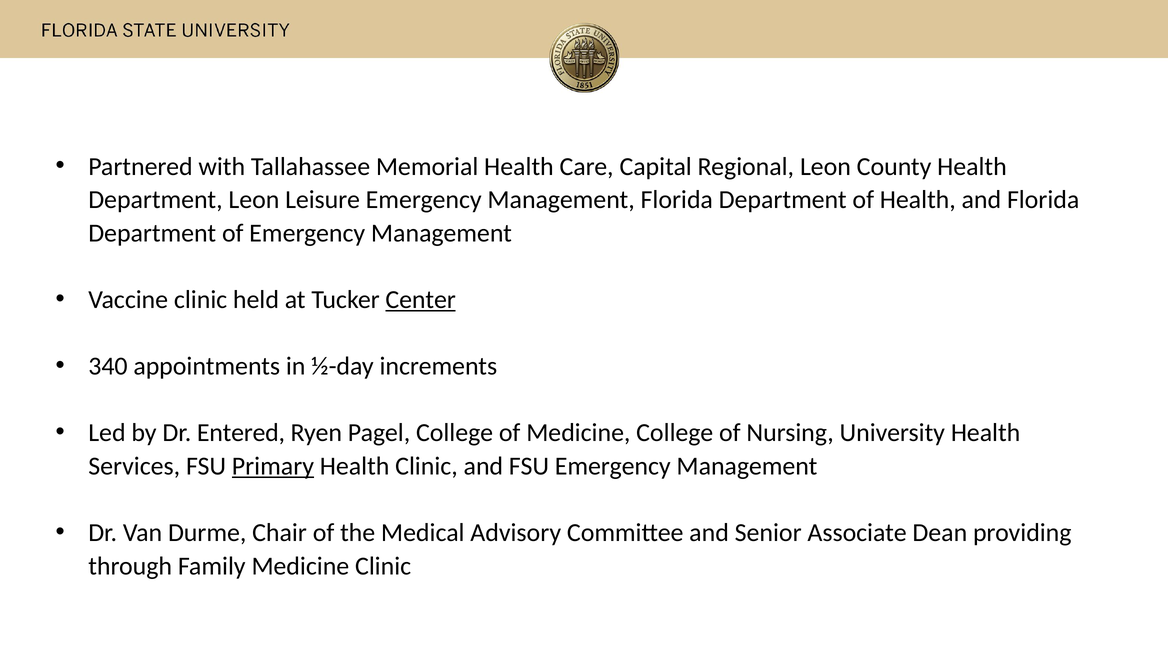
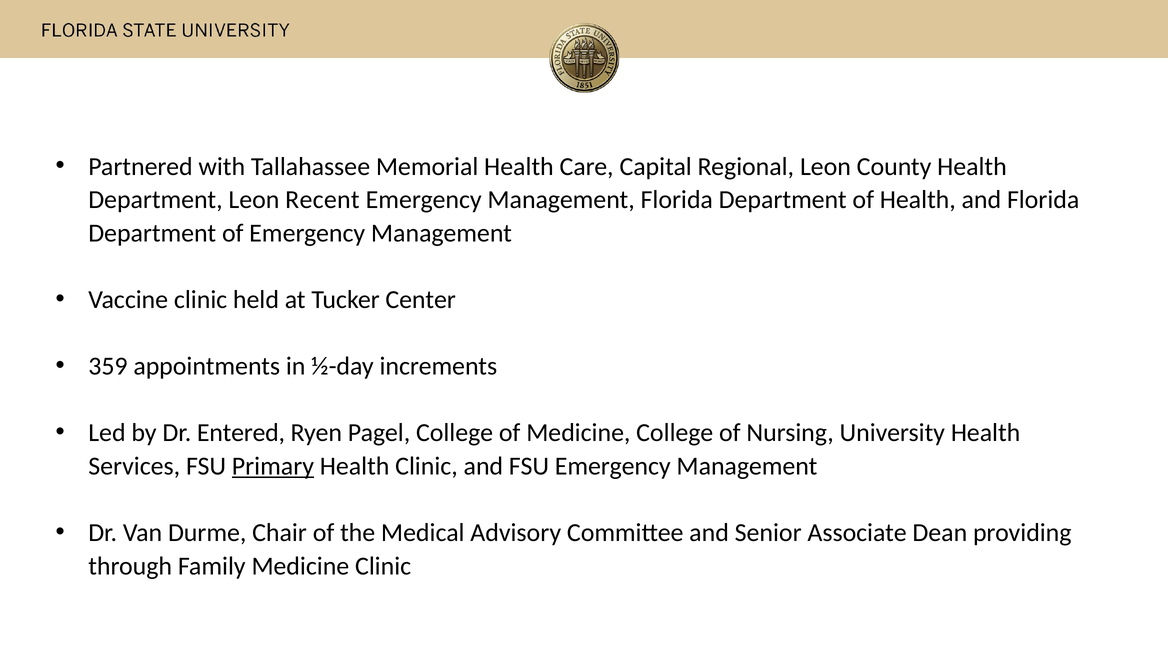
Leisure: Leisure -> Recent
Center underline: present -> none
340: 340 -> 359
